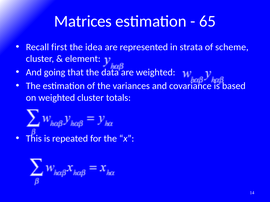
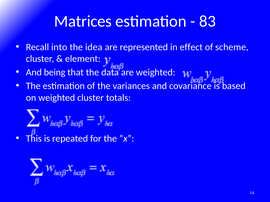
65: 65 -> 83
first: first -> into
strata: strata -> effect
going: going -> being
